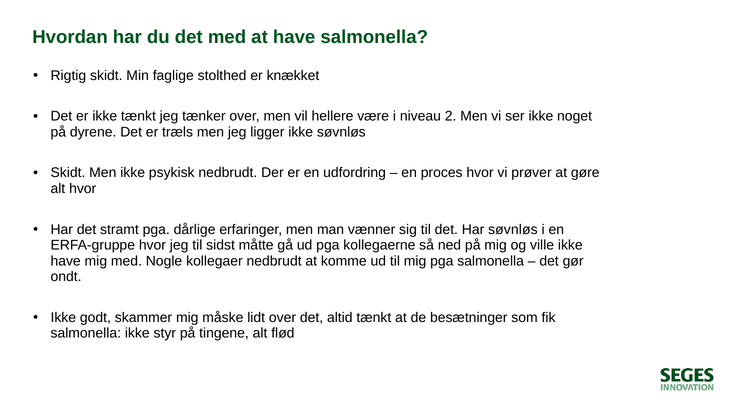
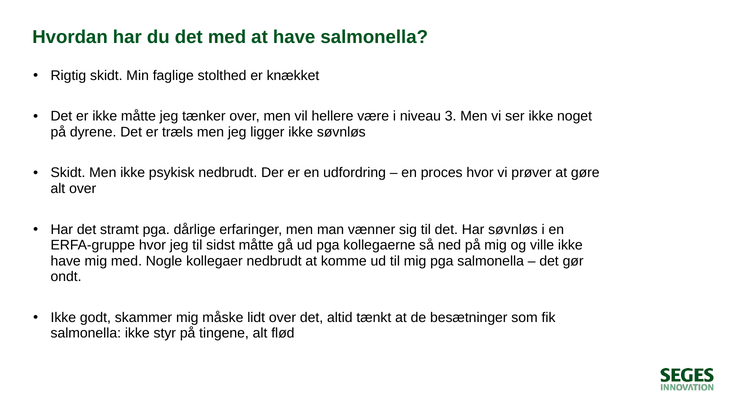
ikke tænkt: tænkt -> måtte
2: 2 -> 3
alt hvor: hvor -> over
